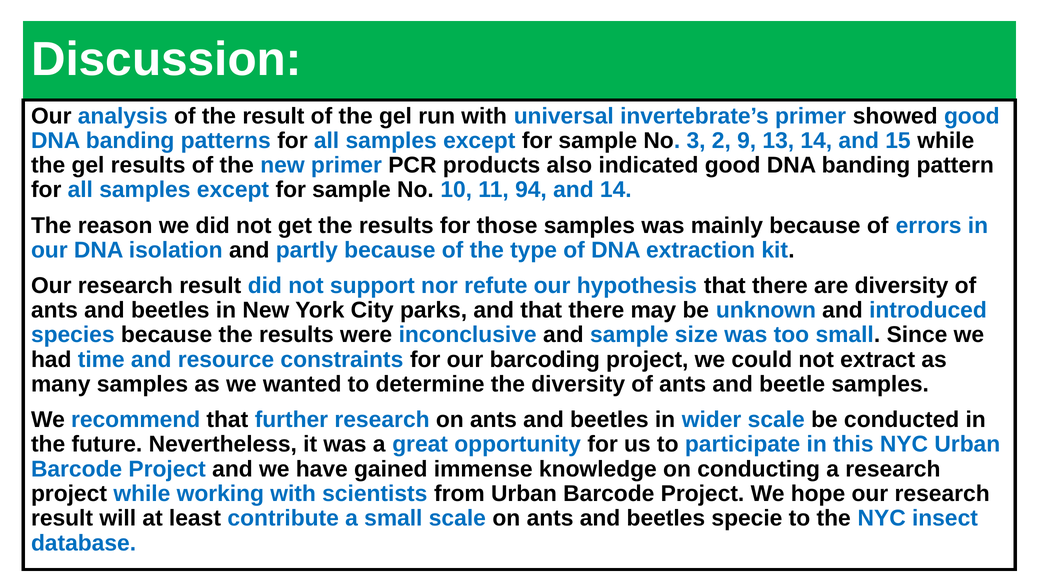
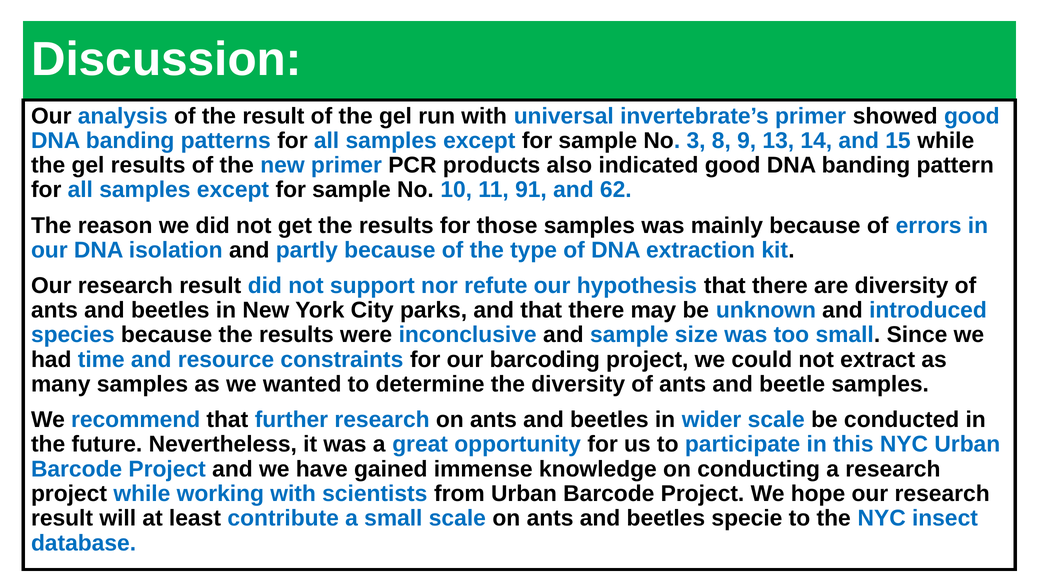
2: 2 -> 8
94: 94 -> 91
and 14: 14 -> 62
